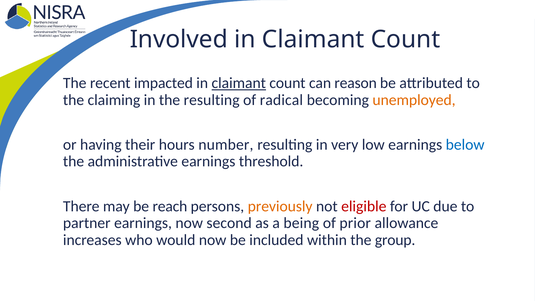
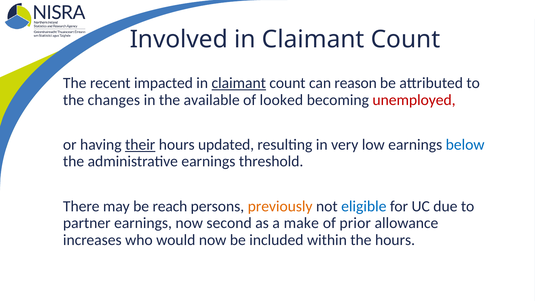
claiming: claiming -> changes
the resulting: resulting -> available
radical: radical -> looked
unemployed colour: orange -> red
their underline: none -> present
number: number -> updated
eligible colour: red -> blue
being: being -> make
the group: group -> hours
